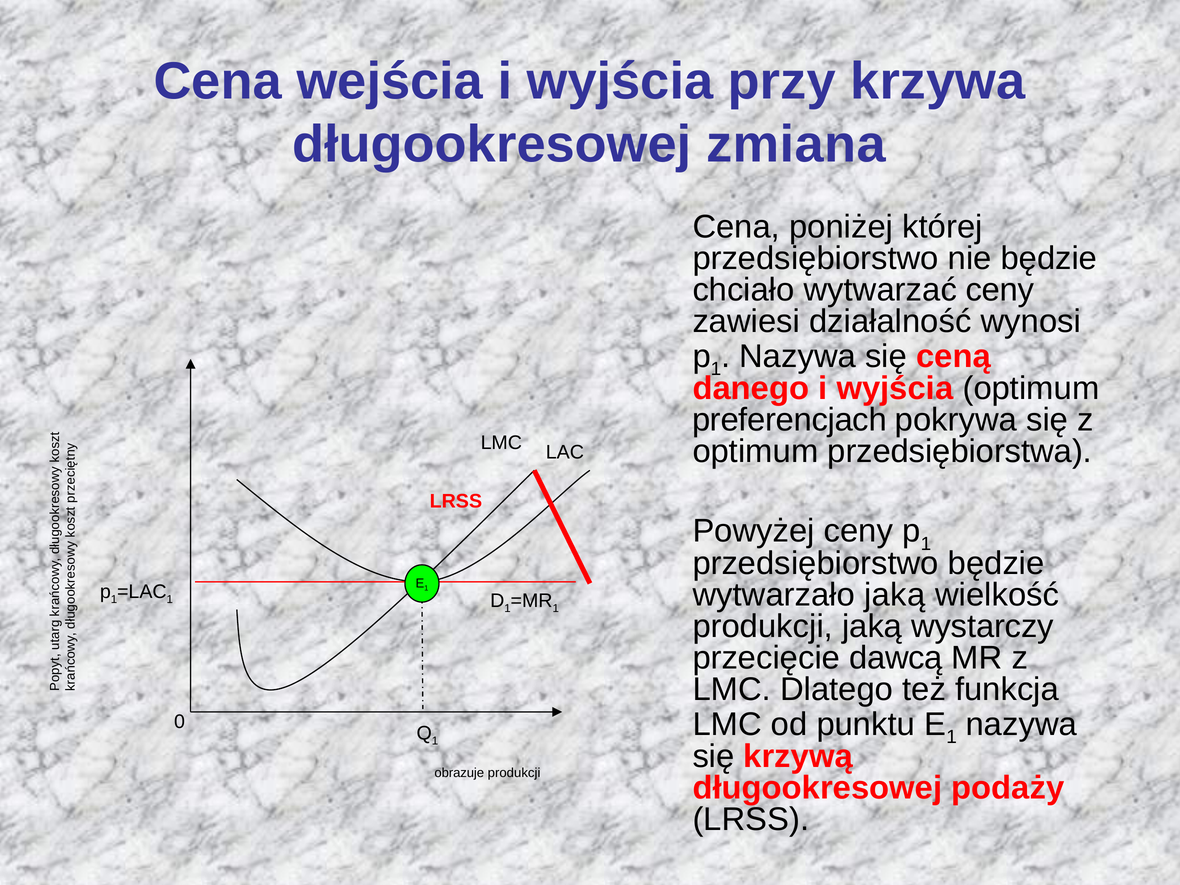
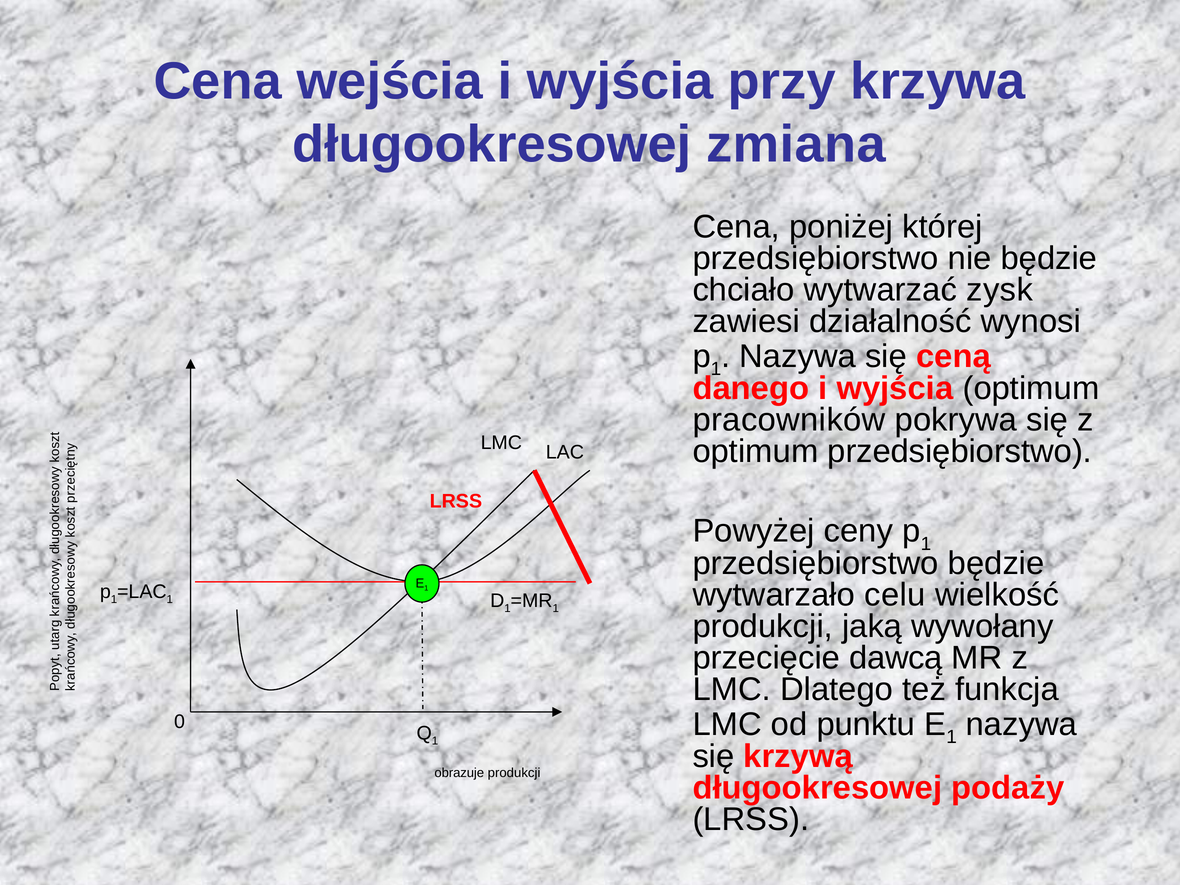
wytwarzać ceny: ceny -> zysk
preferencjach: preferencjach -> pracowników
optimum przedsiębiorstwa: przedsiębiorstwa -> przedsiębiorstwo
wytwarzało jaką: jaką -> celu
wystarczy: wystarczy -> wywołany
